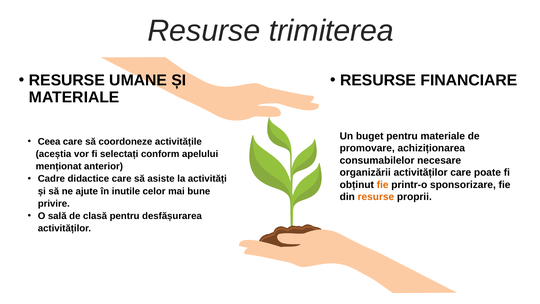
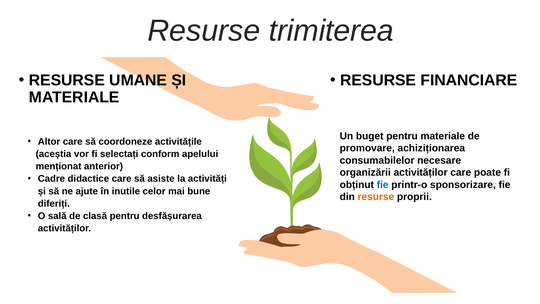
Ceea: Ceea -> Altor
fie at (383, 185) colour: orange -> blue
privire: privire -> diferiți
